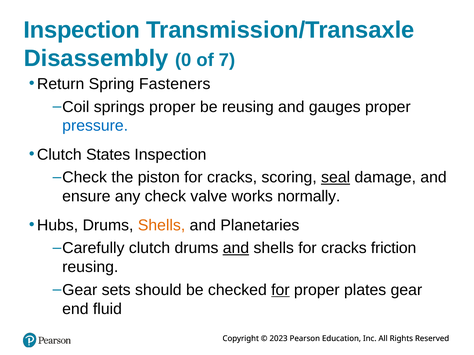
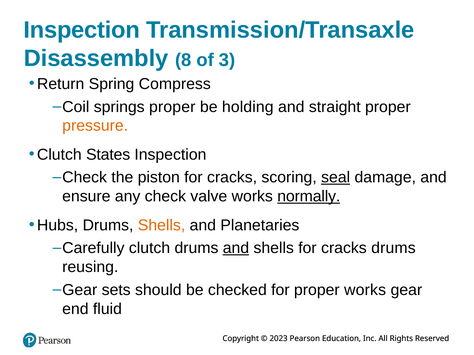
0: 0 -> 8
7: 7 -> 3
Fasteners: Fasteners -> Compress
be reusing: reusing -> holding
gauges: gauges -> straight
pressure colour: blue -> orange
normally underline: none -> present
cracks friction: friction -> drums
for at (280, 290) underline: present -> none
proper plates: plates -> works
